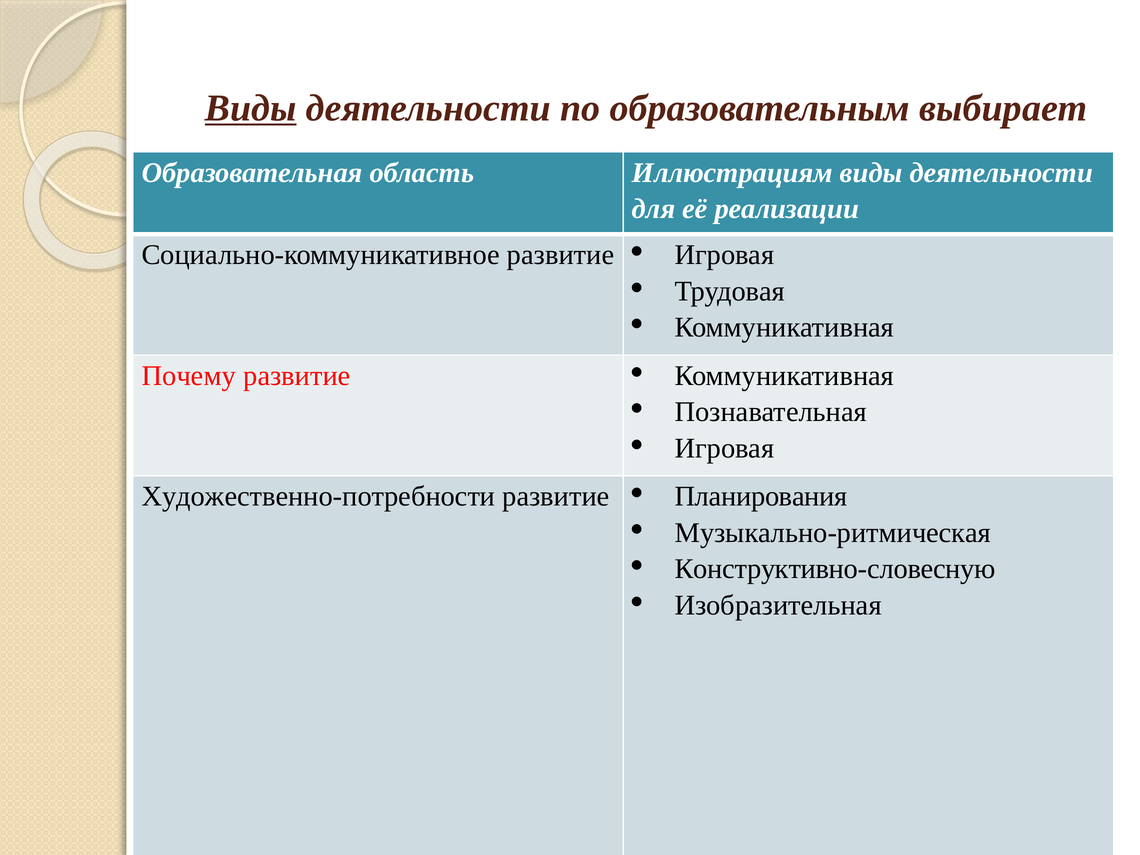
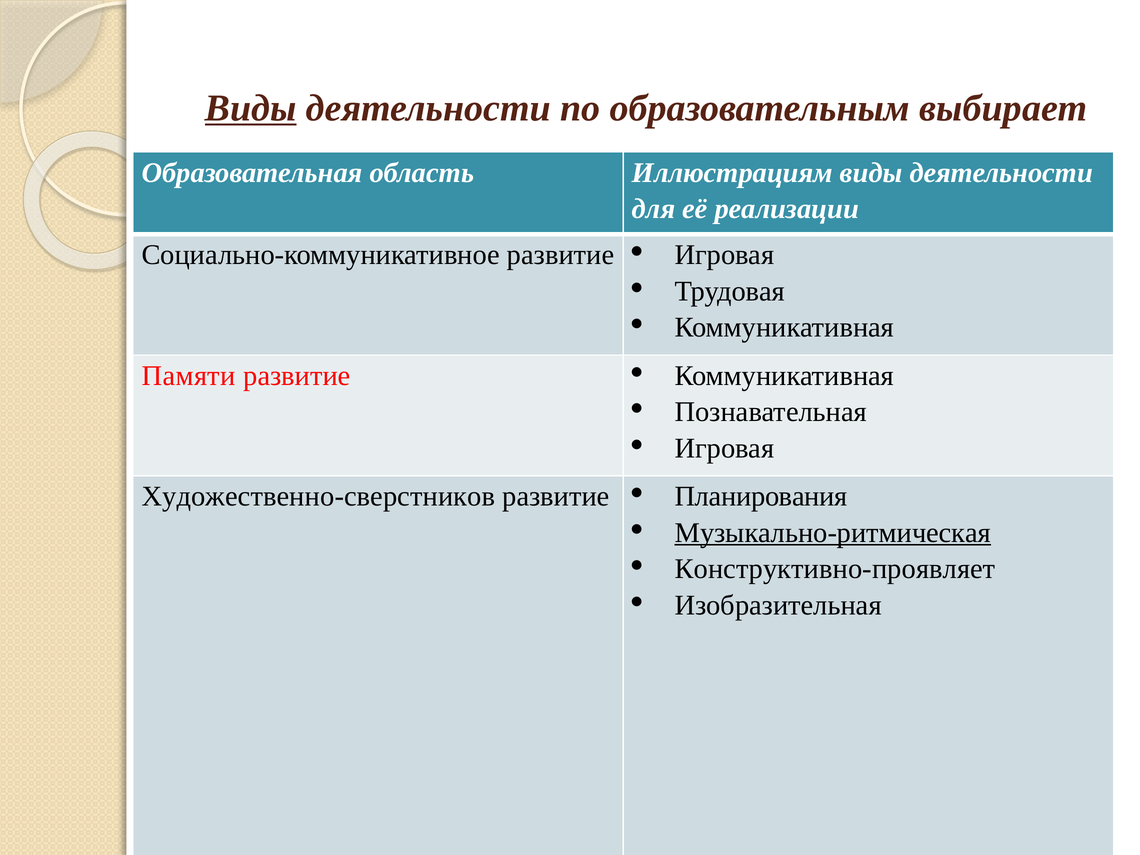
Почему: Почему -> Памяти
Художественно-потребности: Художественно-потребности -> Художественно-сверстников
Музыкально-ритмическая underline: none -> present
Конструктивно-словесную: Конструктивно-словесную -> Конструктивно-проявляет
